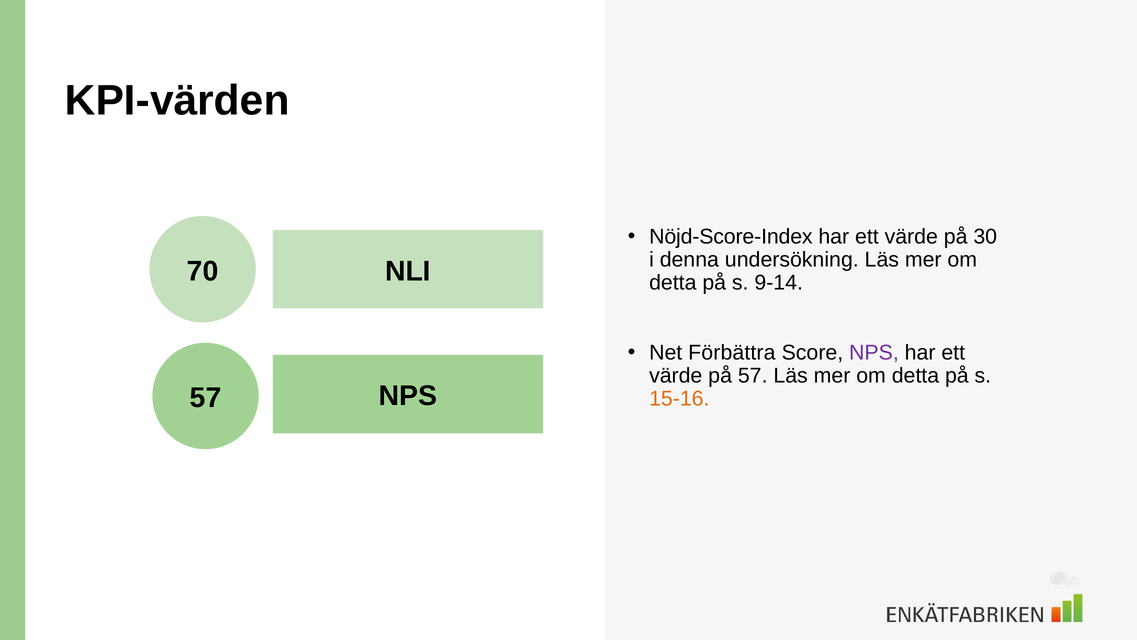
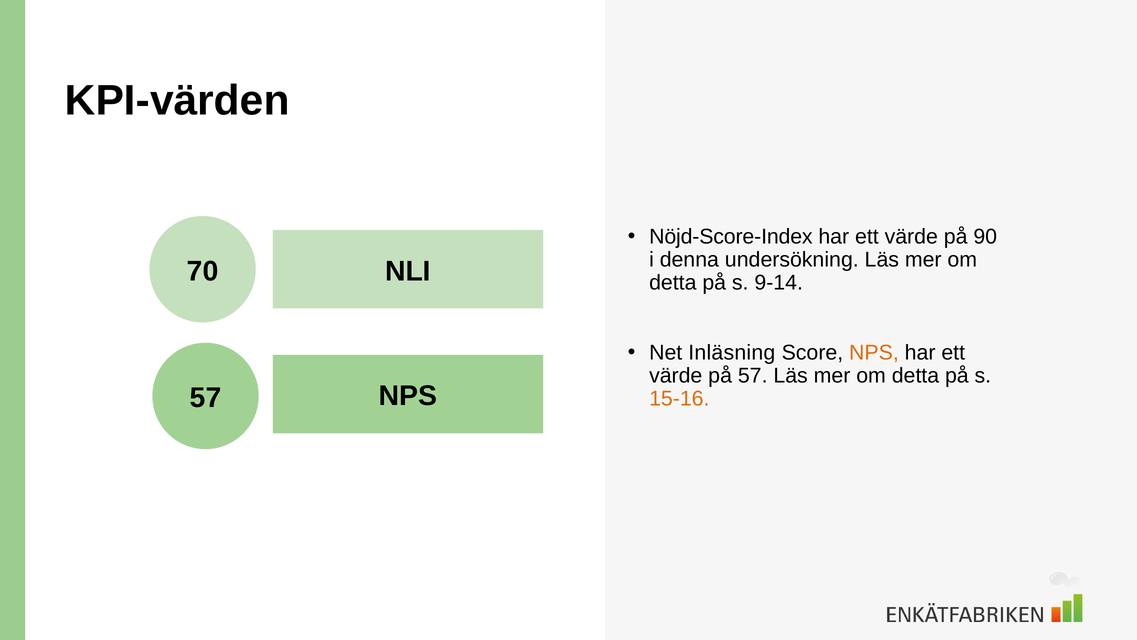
30: 30 -> 90
Förbättra: Förbättra -> Inläsning
NPS at (874, 352) colour: purple -> orange
